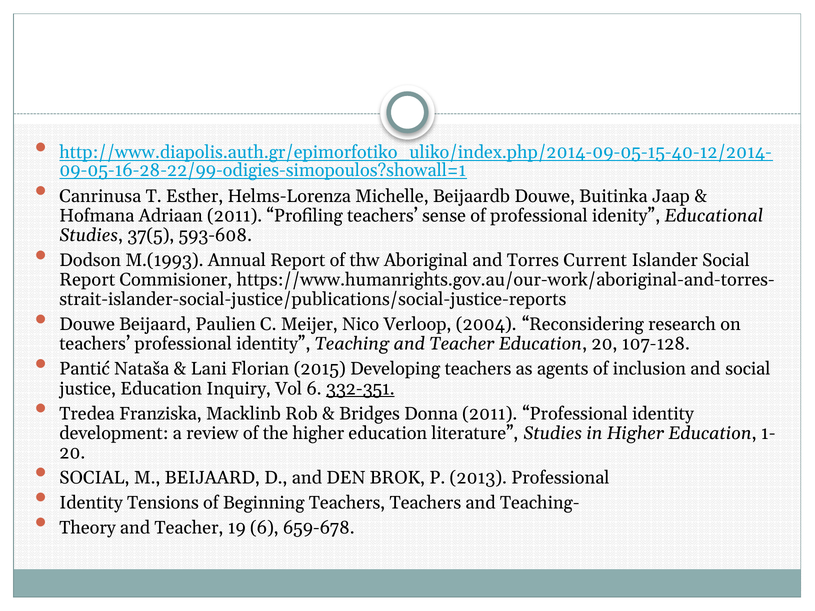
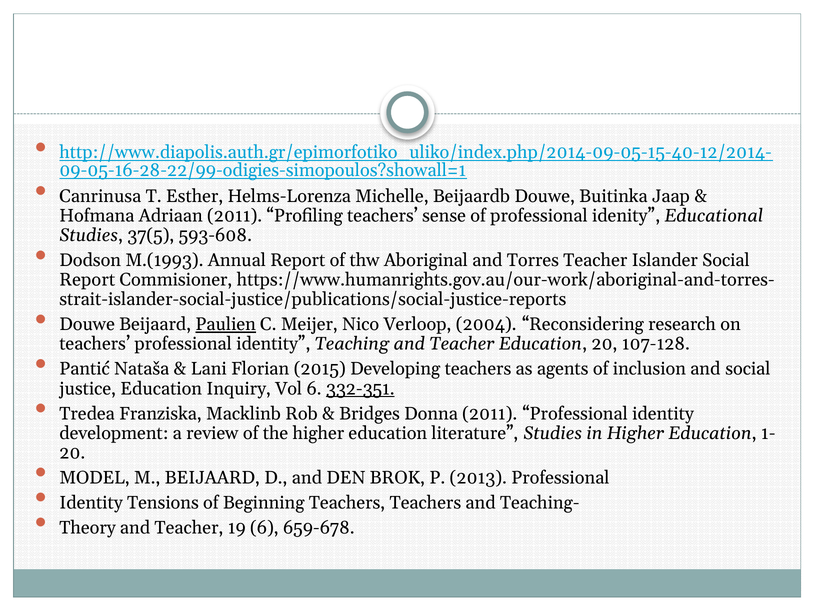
Torres Current: Current -> Teacher
Paulien underline: none -> present
SOCIAL at (94, 478): SOCIAL -> MODEL
